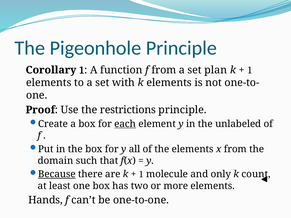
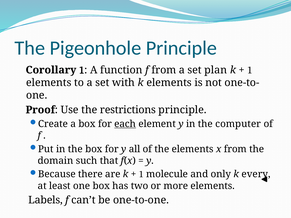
unlabeled: unlabeled -> computer
Because underline: present -> none
count: count -> every
Hands: Hands -> Labels
